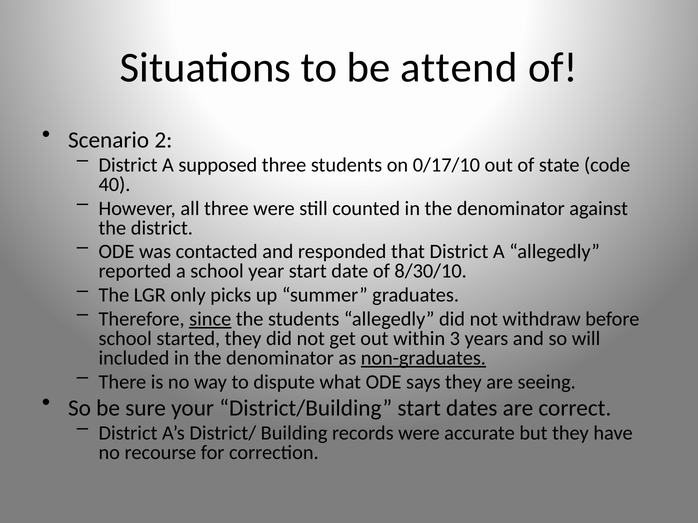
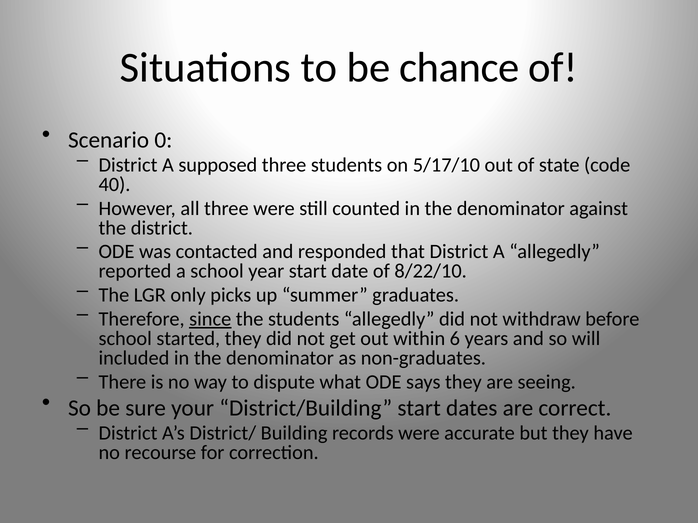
attend: attend -> chance
2: 2 -> 0
0/17/10: 0/17/10 -> 5/17/10
8/30/10: 8/30/10 -> 8/22/10
3: 3 -> 6
non-graduates underline: present -> none
